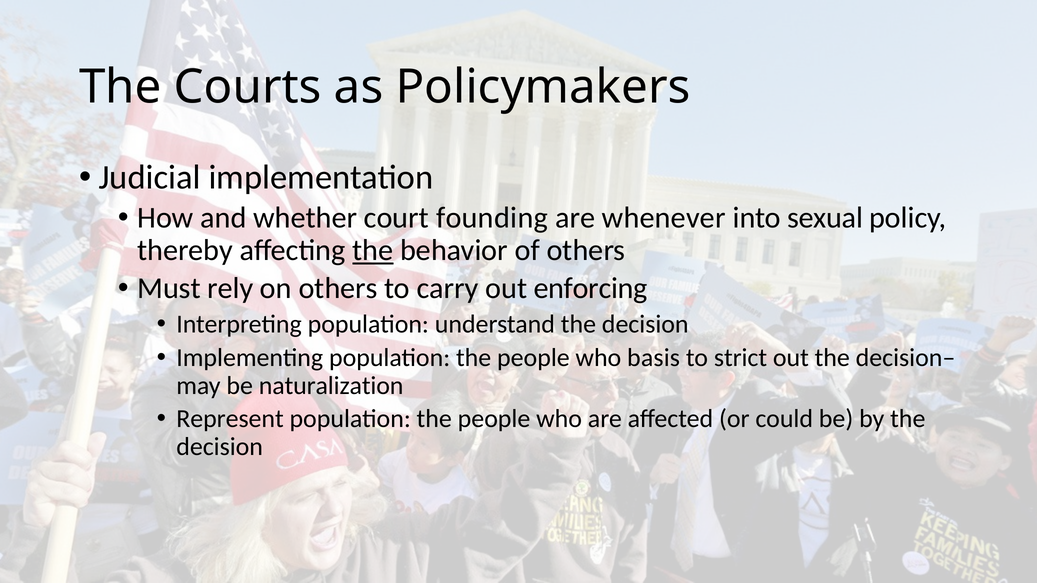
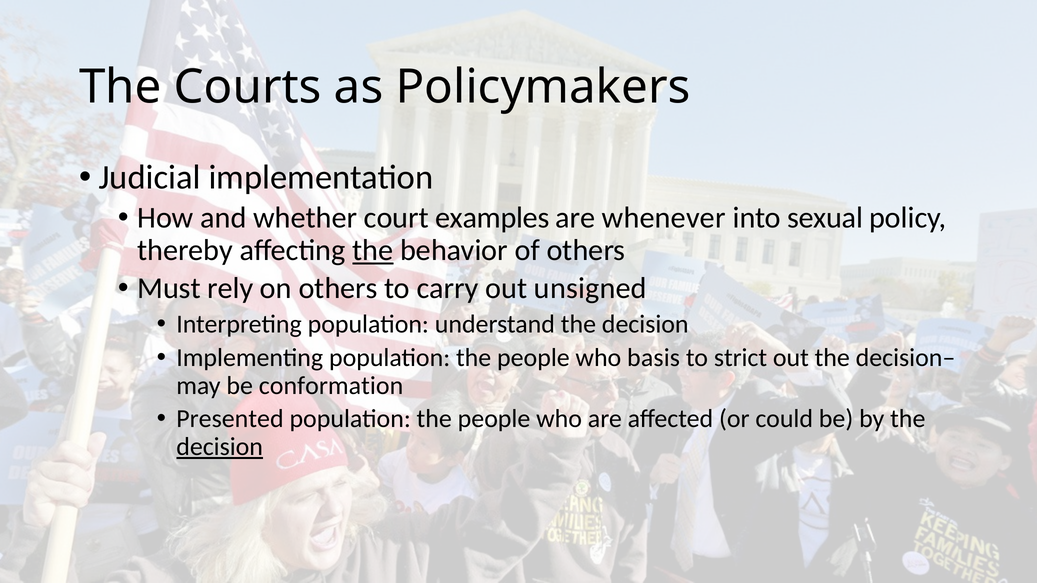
founding: founding -> examples
enforcing: enforcing -> unsigned
naturalization: naturalization -> conformation
Represent: Represent -> Presented
decision at (220, 447) underline: none -> present
